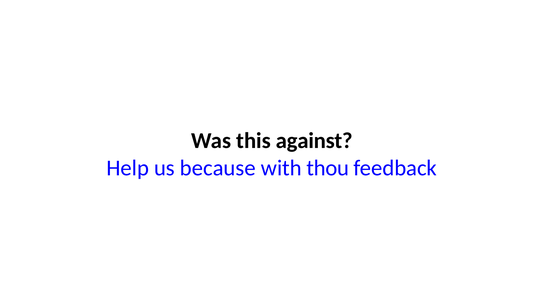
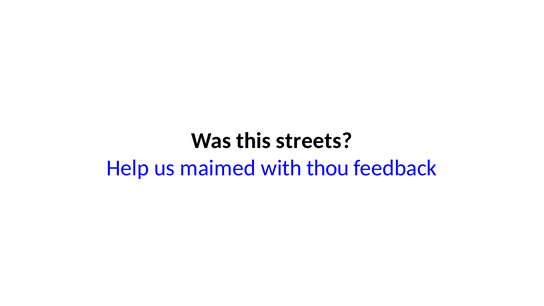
against: against -> streets
because: because -> maimed
